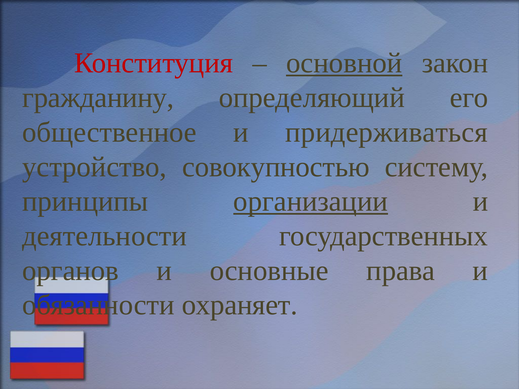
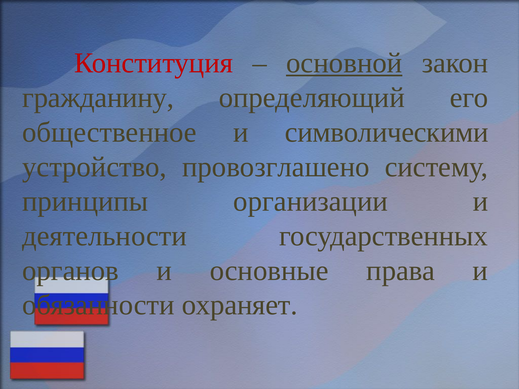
придерживаться: придерживаться -> символическими
совокупностью: совокупностью -> провозглашено
организации underline: present -> none
